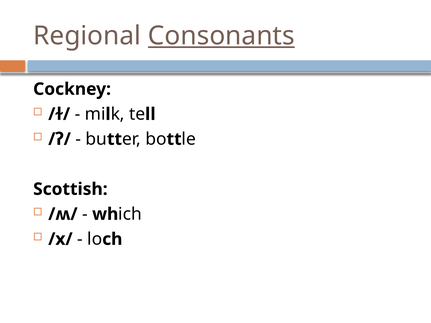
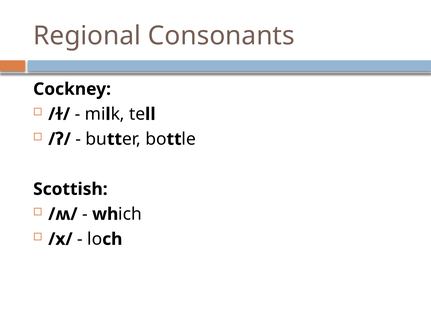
Consonants underline: present -> none
